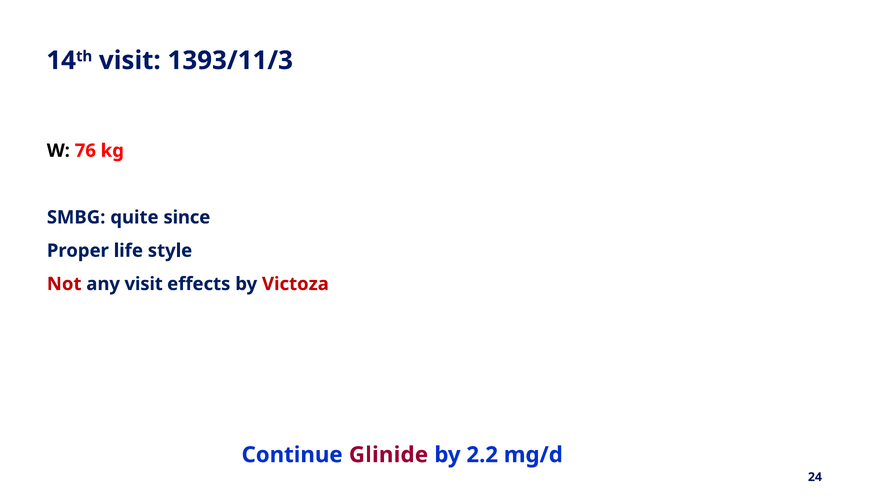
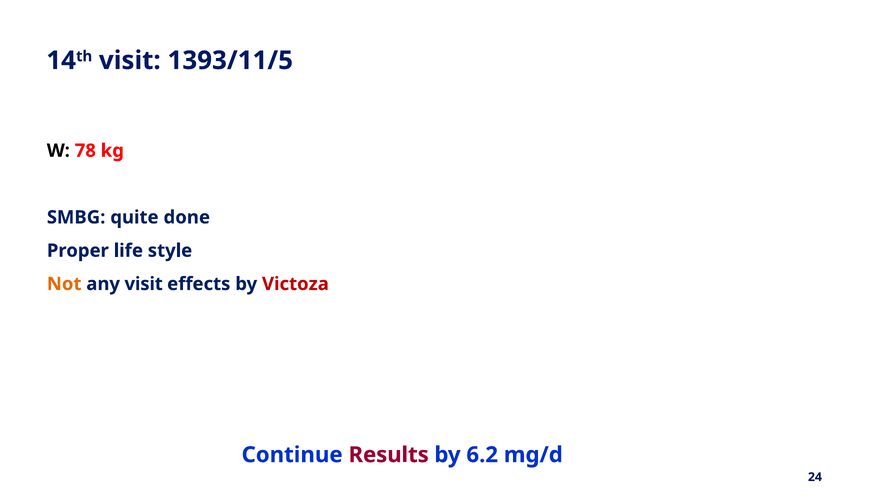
1393/11/3: 1393/11/3 -> 1393/11/5
76: 76 -> 78
since: since -> done
Not colour: red -> orange
Glinide: Glinide -> Results
2.2: 2.2 -> 6.2
